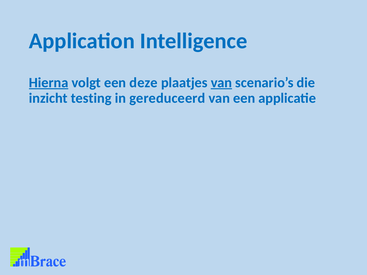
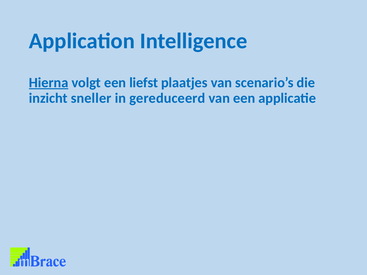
deze: deze -> liefst
van at (221, 83) underline: present -> none
testing: testing -> sneller
